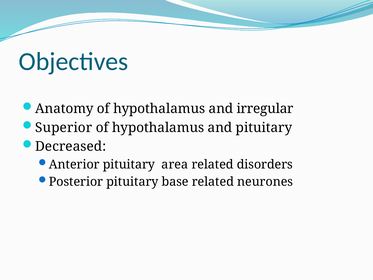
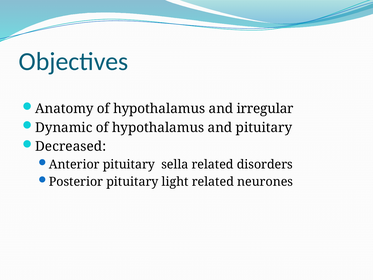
Superior: Superior -> Dynamic
area: area -> sella
base: base -> light
